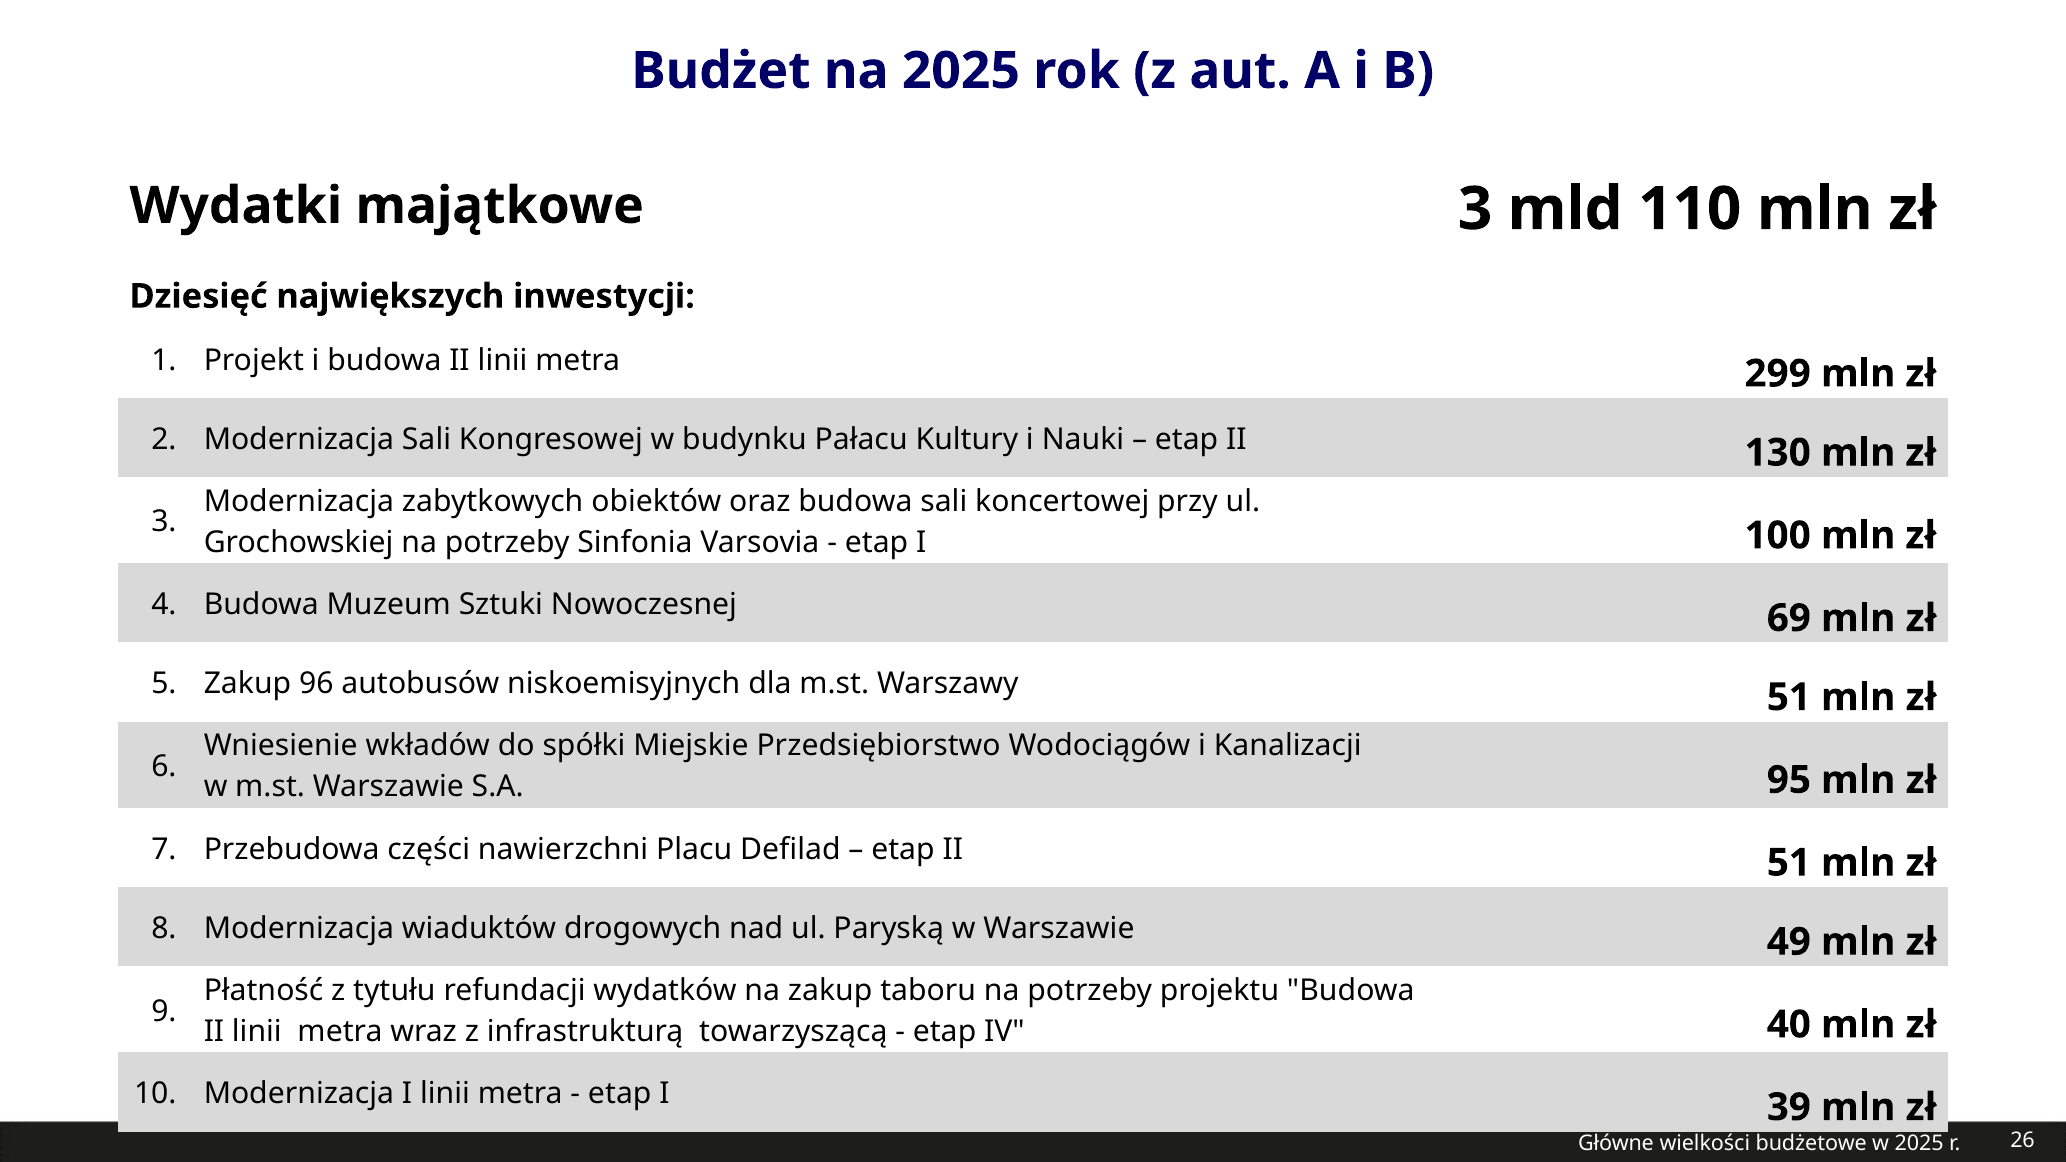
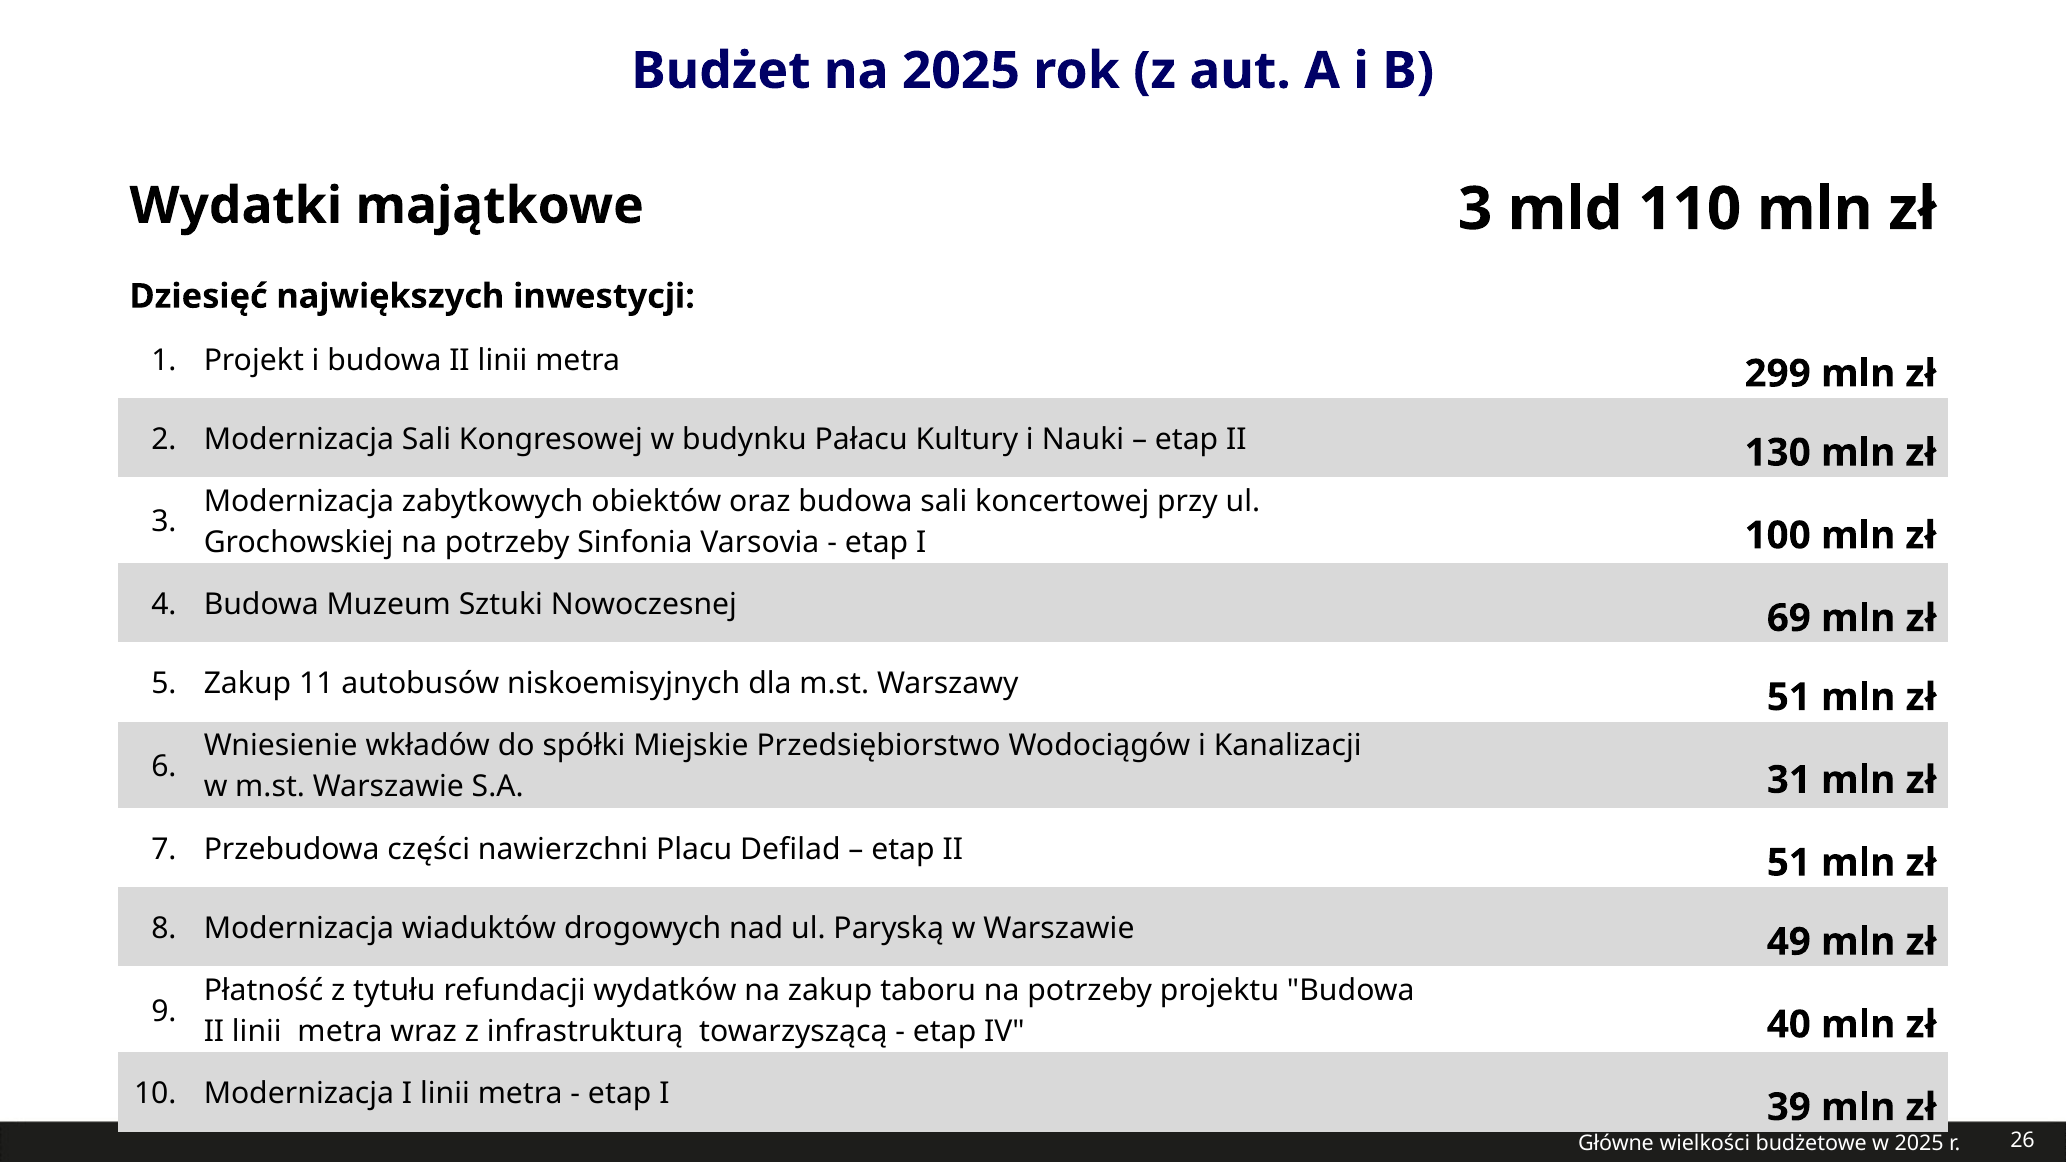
96: 96 -> 11
95: 95 -> 31
